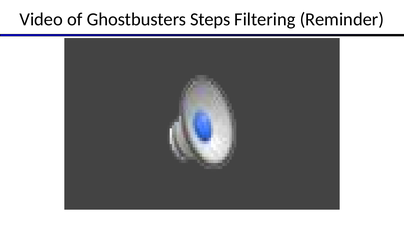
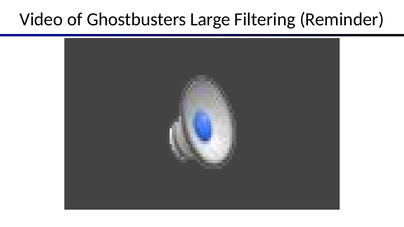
Steps: Steps -> Large
